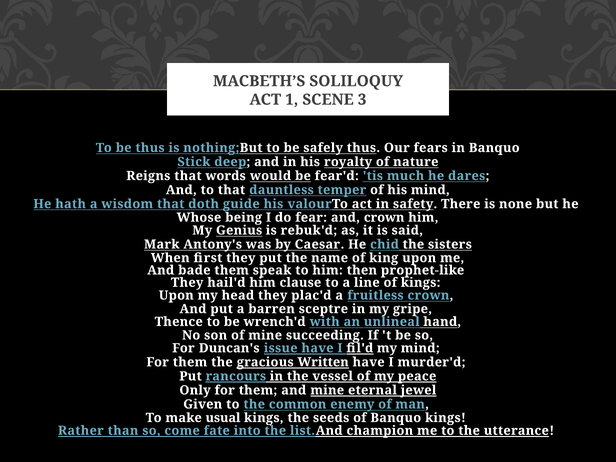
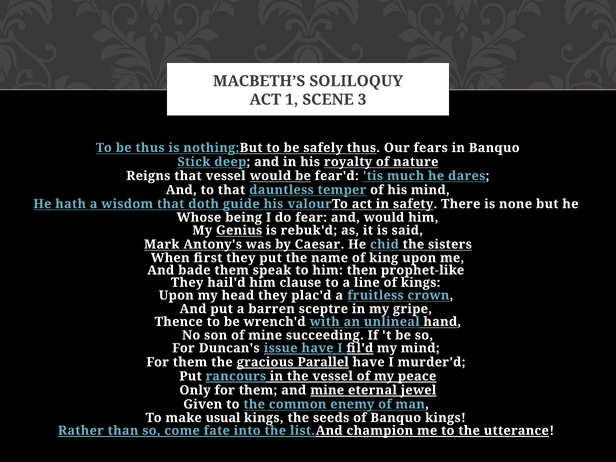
that words: words -> vessel
and crown: crown -> would
Written: Written -> Parallel
